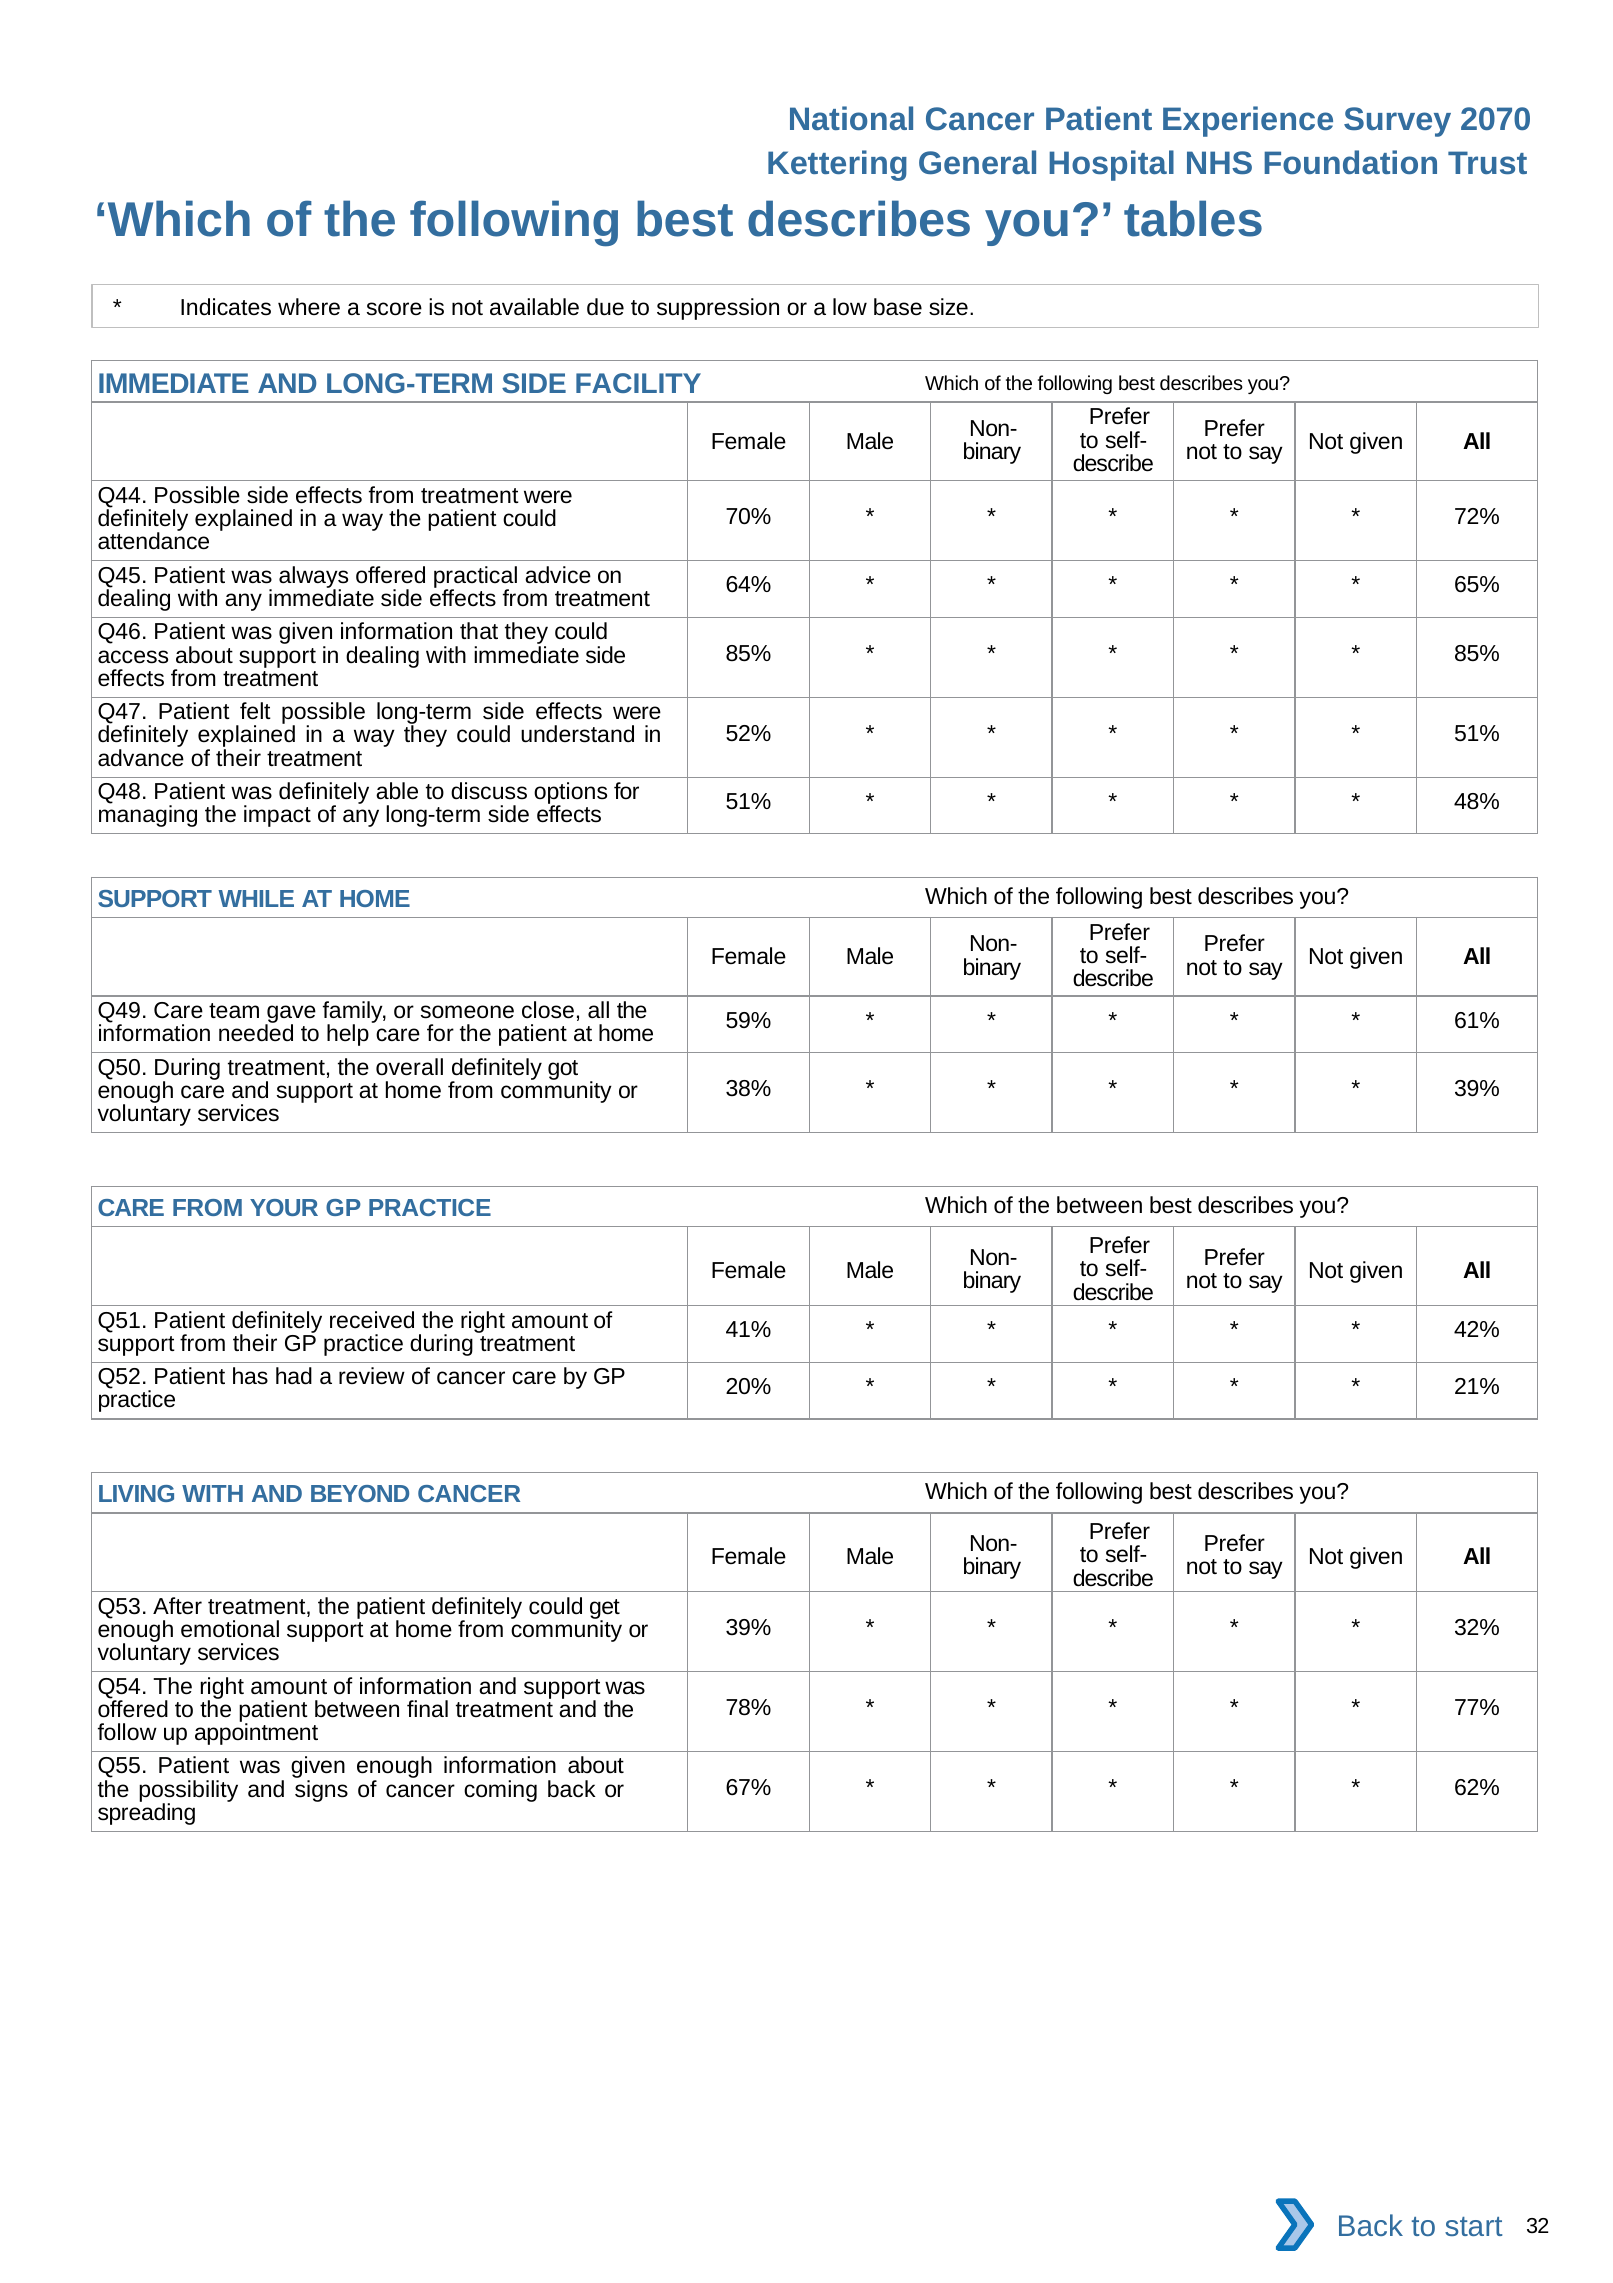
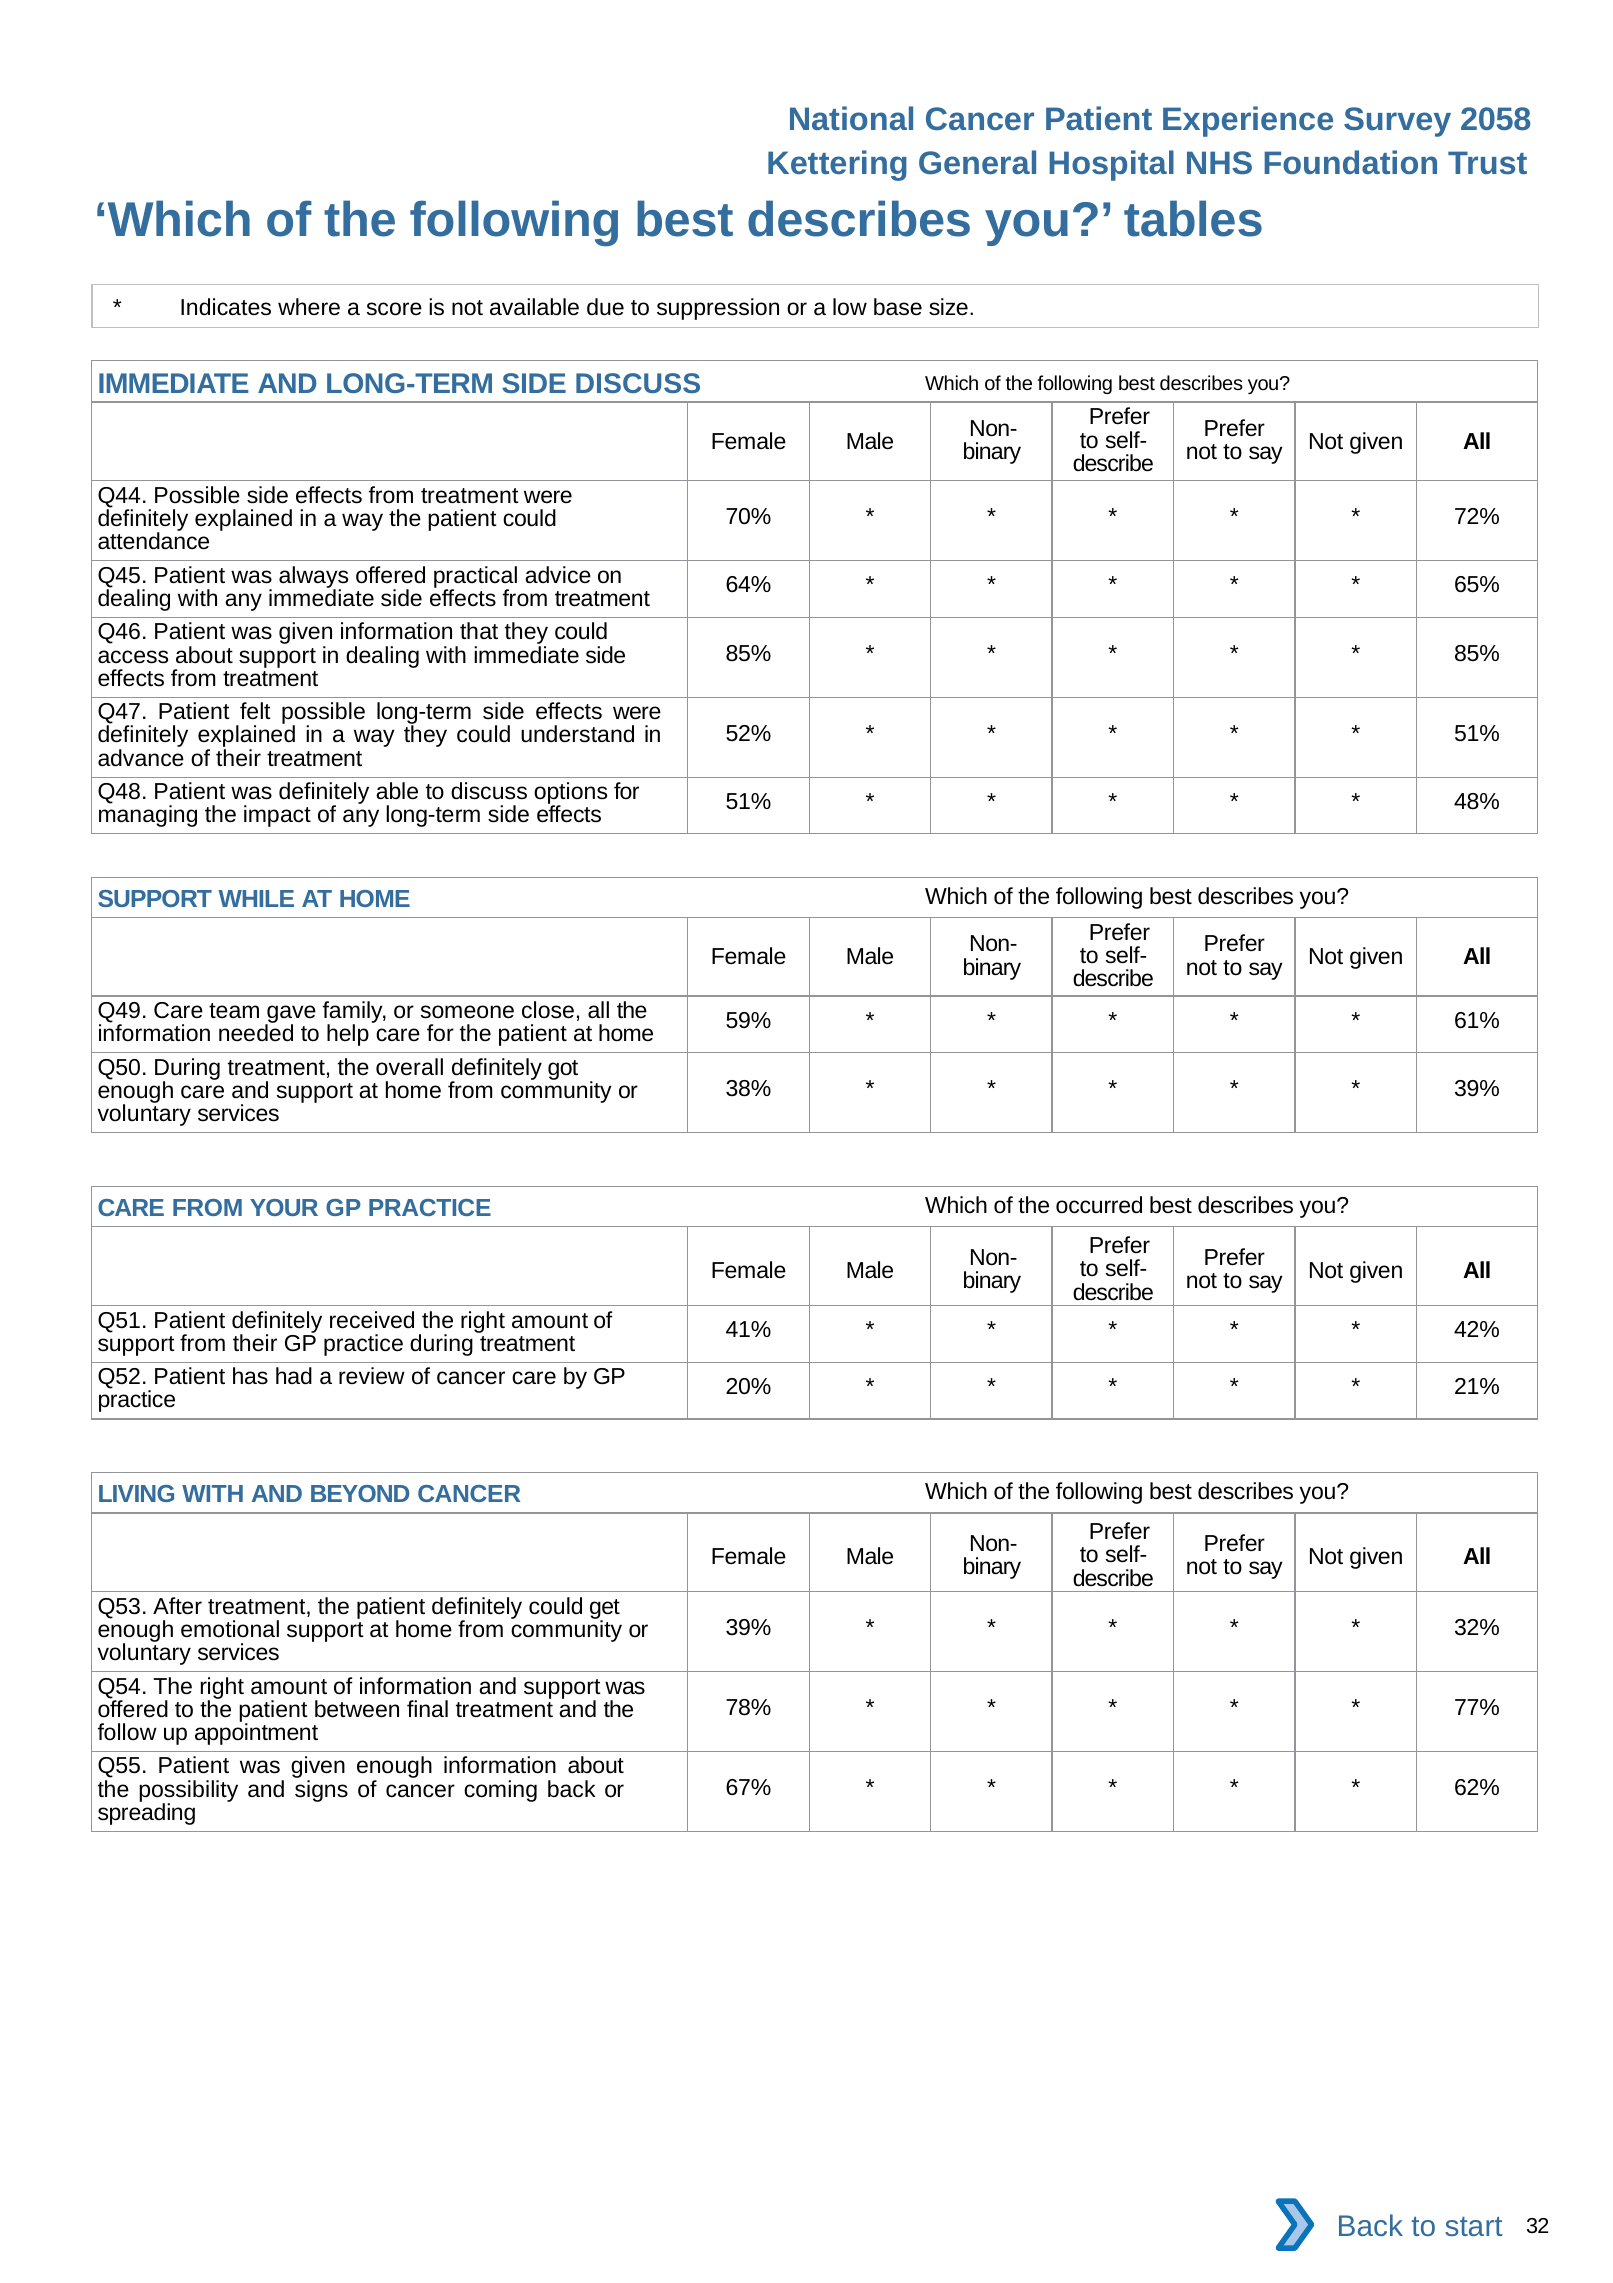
2070: 2070 -> 2058
SIDE FACILITY: FACILITY -> DISCUSS
the between: between -> occurred
